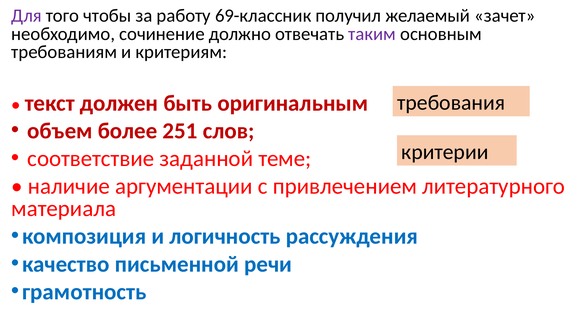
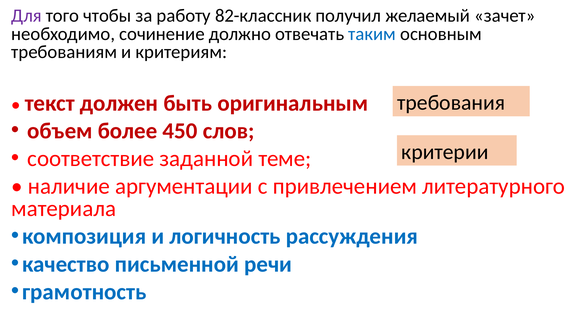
69-классник: 69-классник -> 82-классник
таким colour: purple -> blue
251: 251 -> 450
